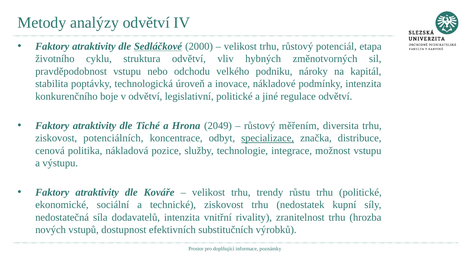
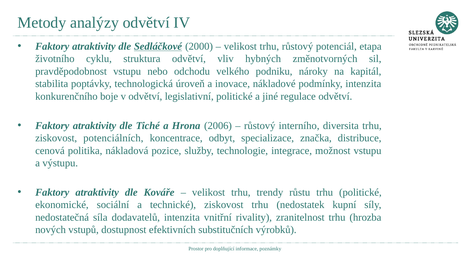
2049: 2049 -> 2006
měřením: měřením -> interního
specializace underline: present -> none
